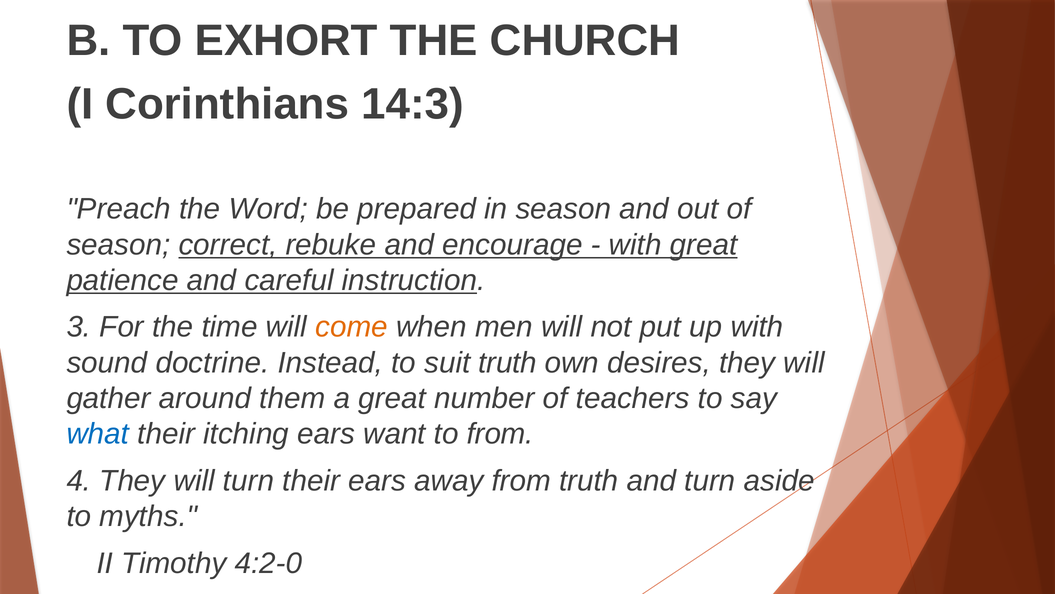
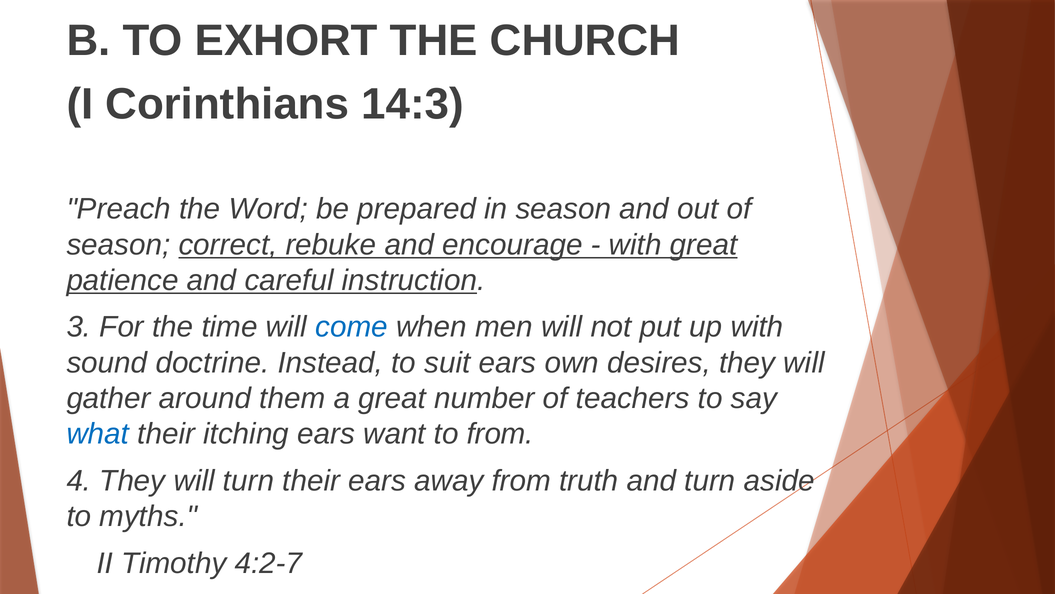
come colour: orange -> blue
suit truth: truth -> ears
4:2-0: 4:2-0 -> 4:2-7
